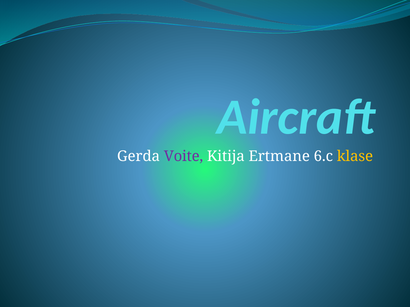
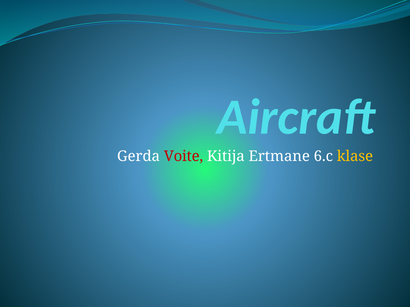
Voite colour: purple -> red
